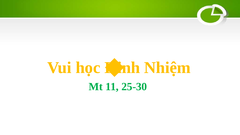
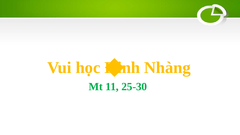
Nhiệm: Nhiệm -> Nhàng
